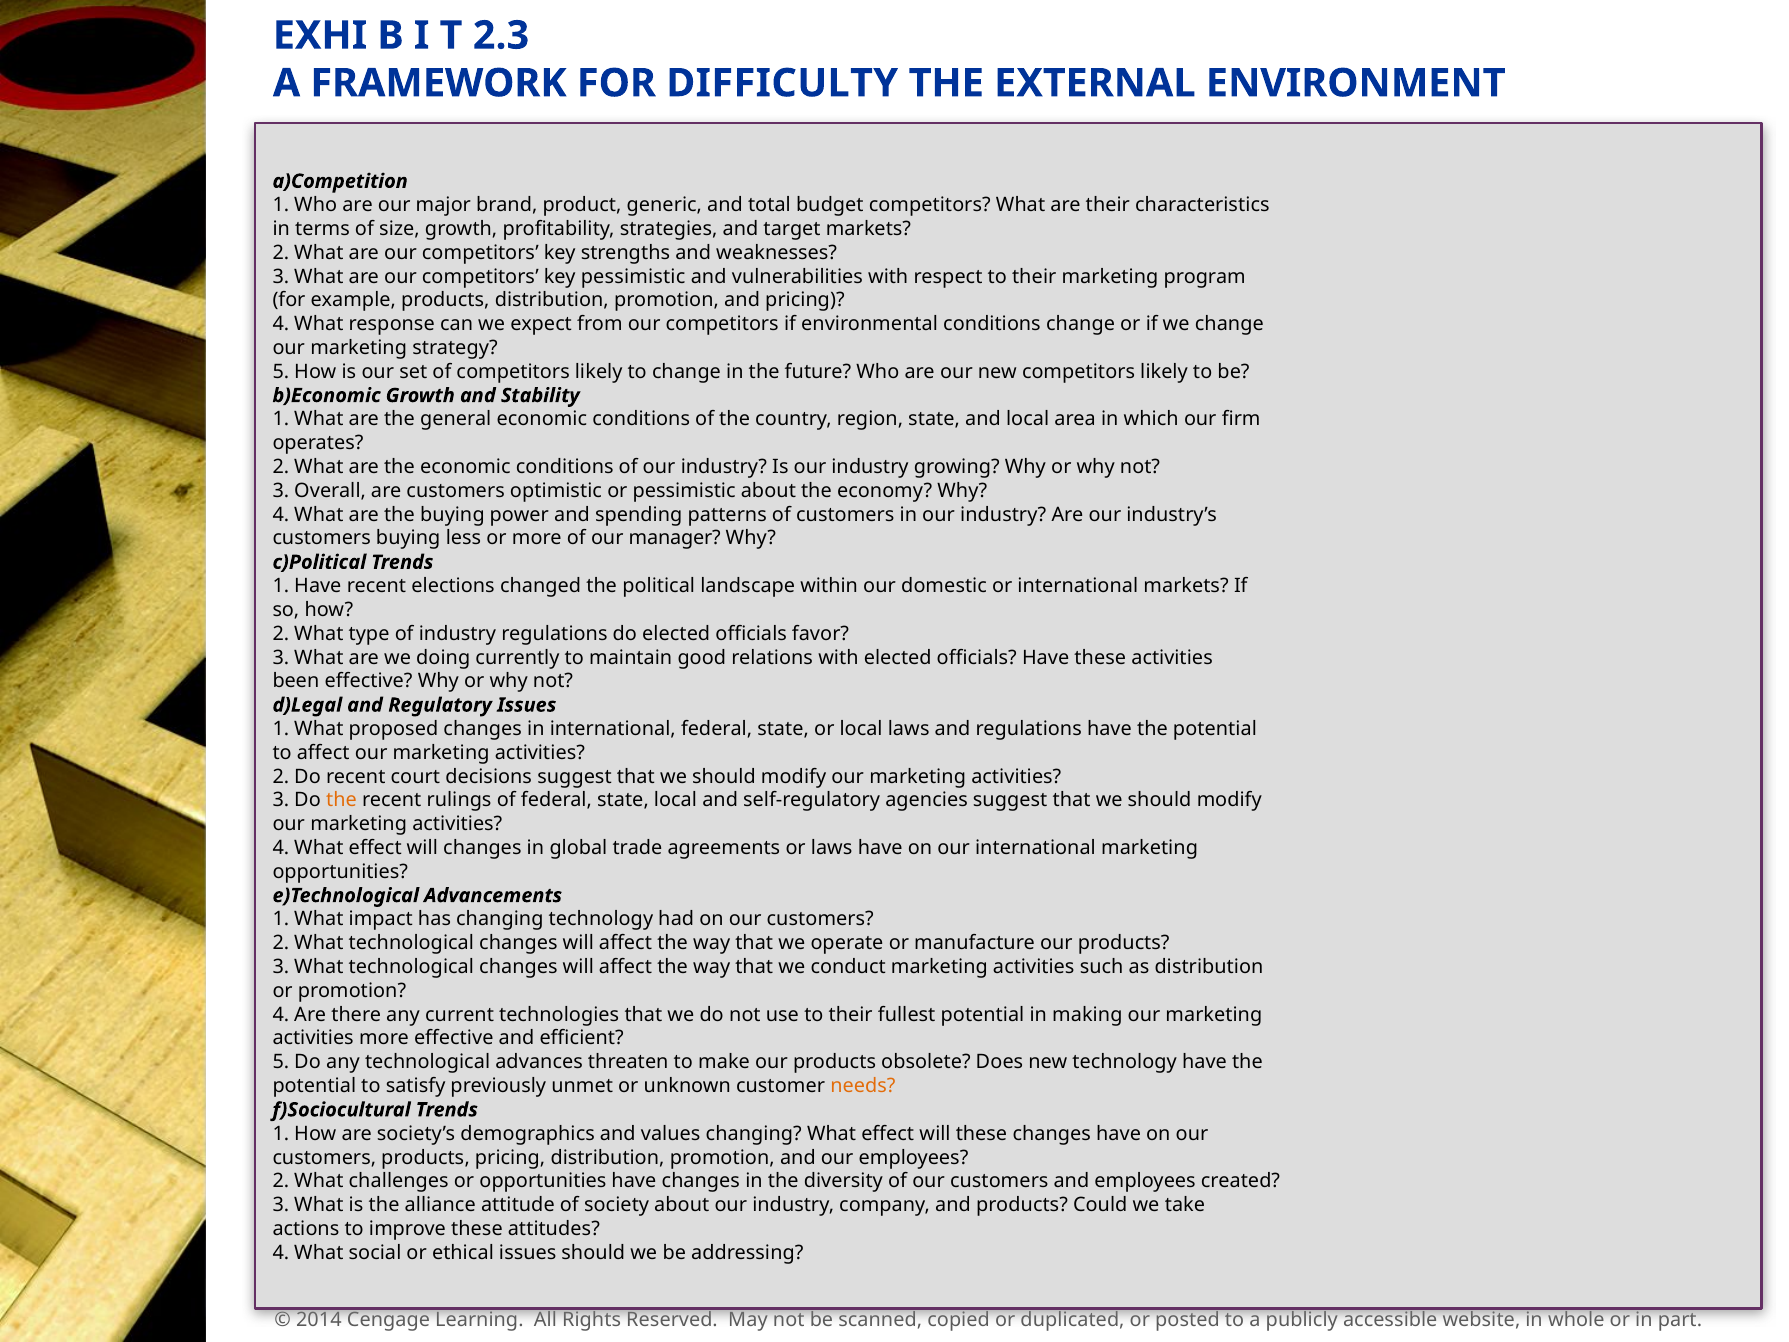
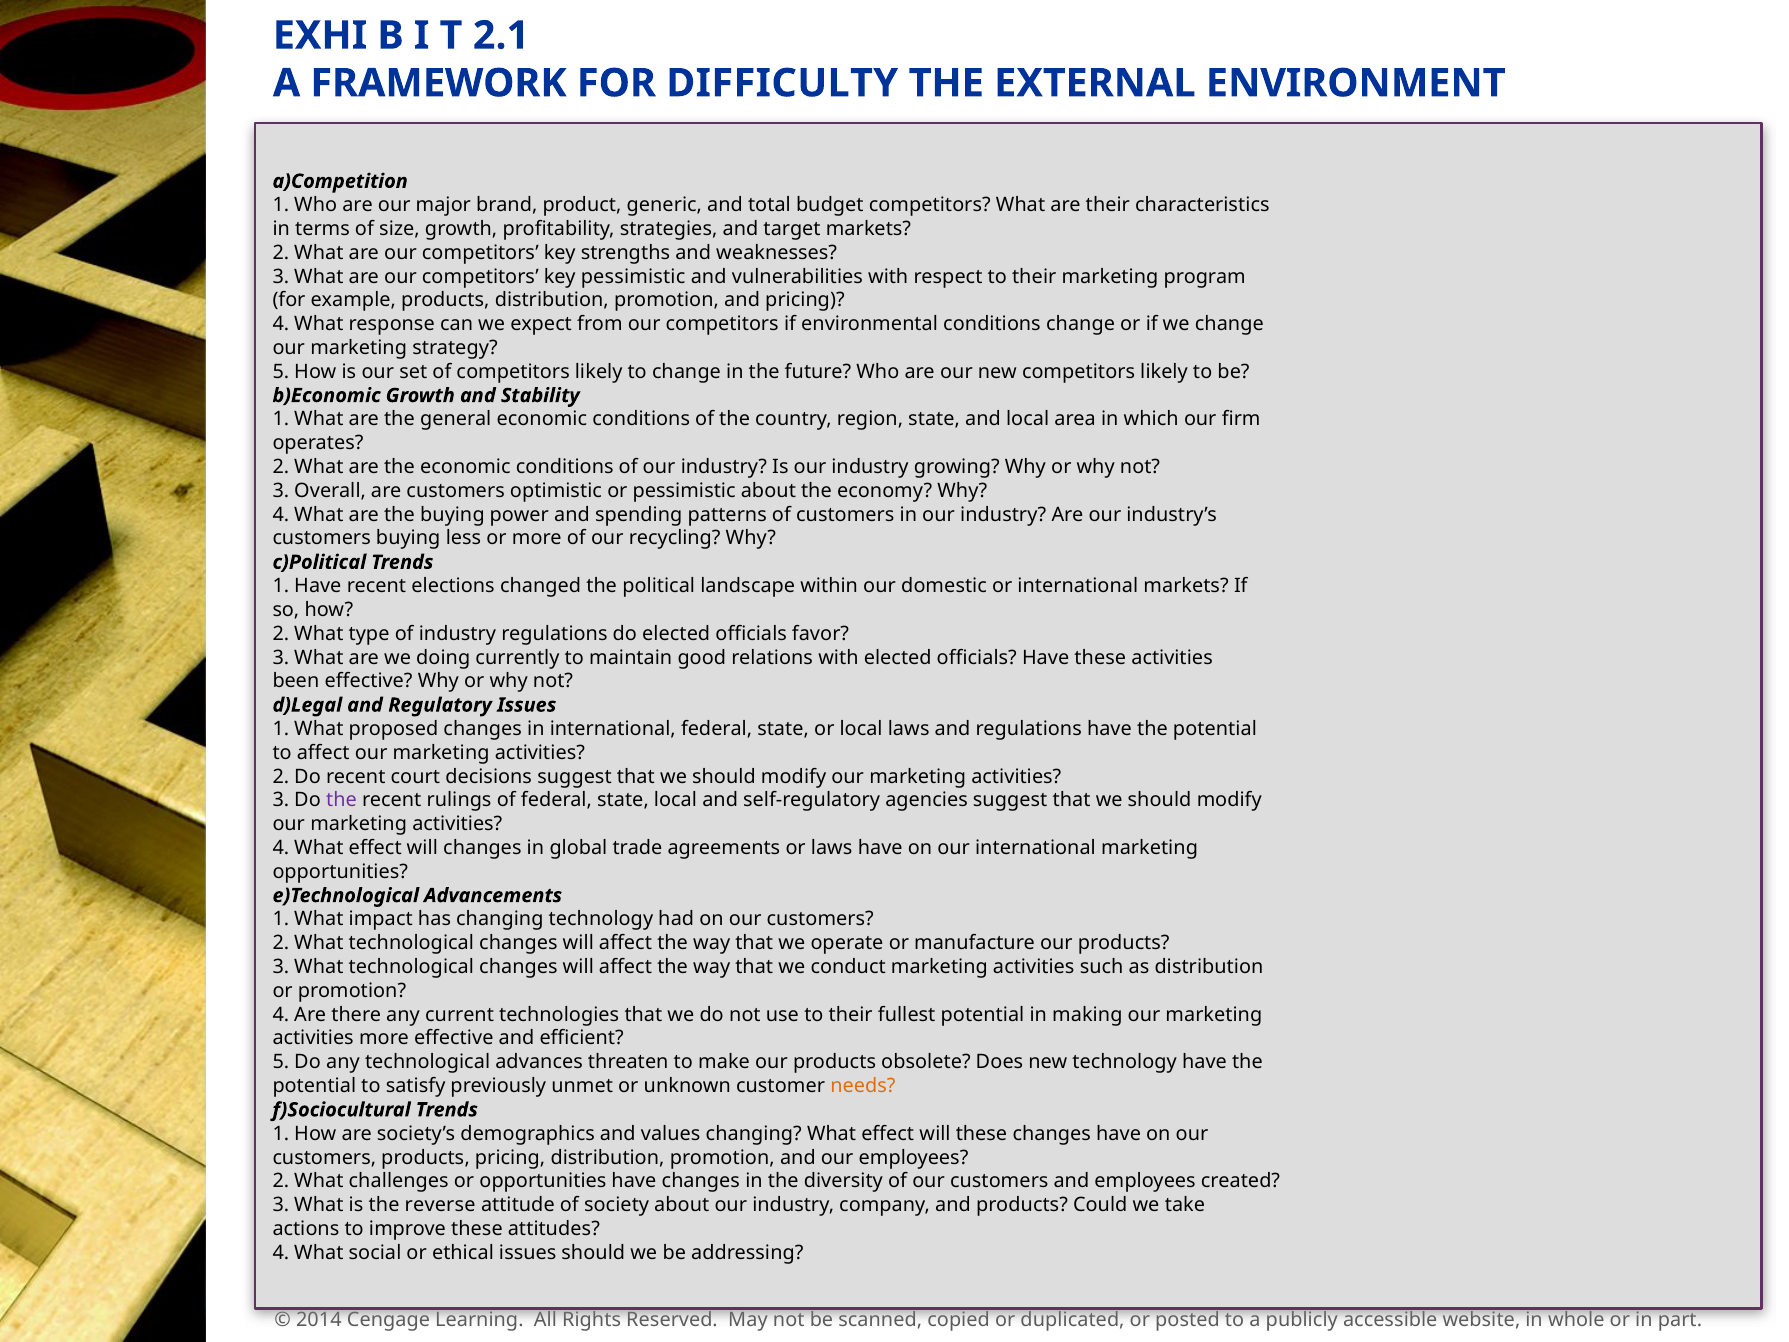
2.3: 2.3 -> 2.1
manager: manager -> recycling
the at (341, 800) colour: orange -> purple
alliance: alliance -> reverse
